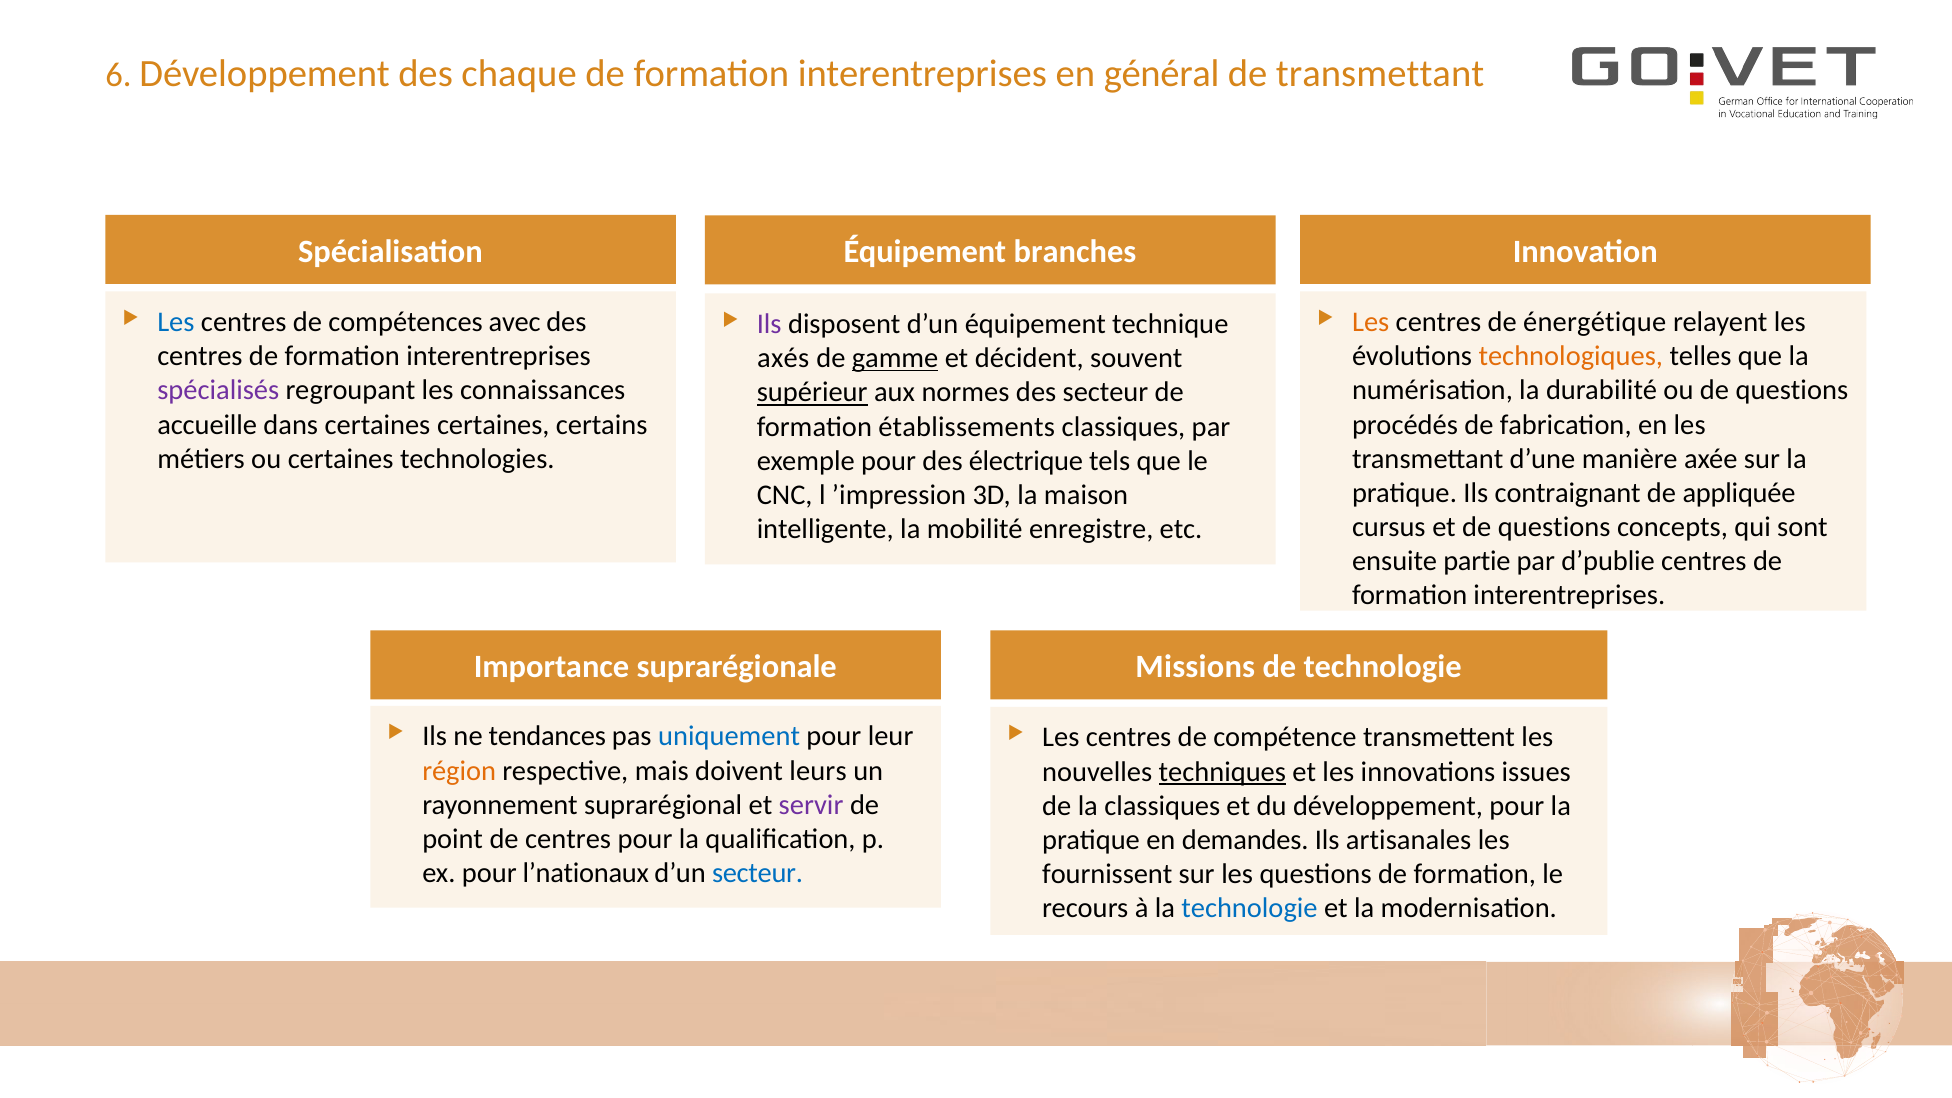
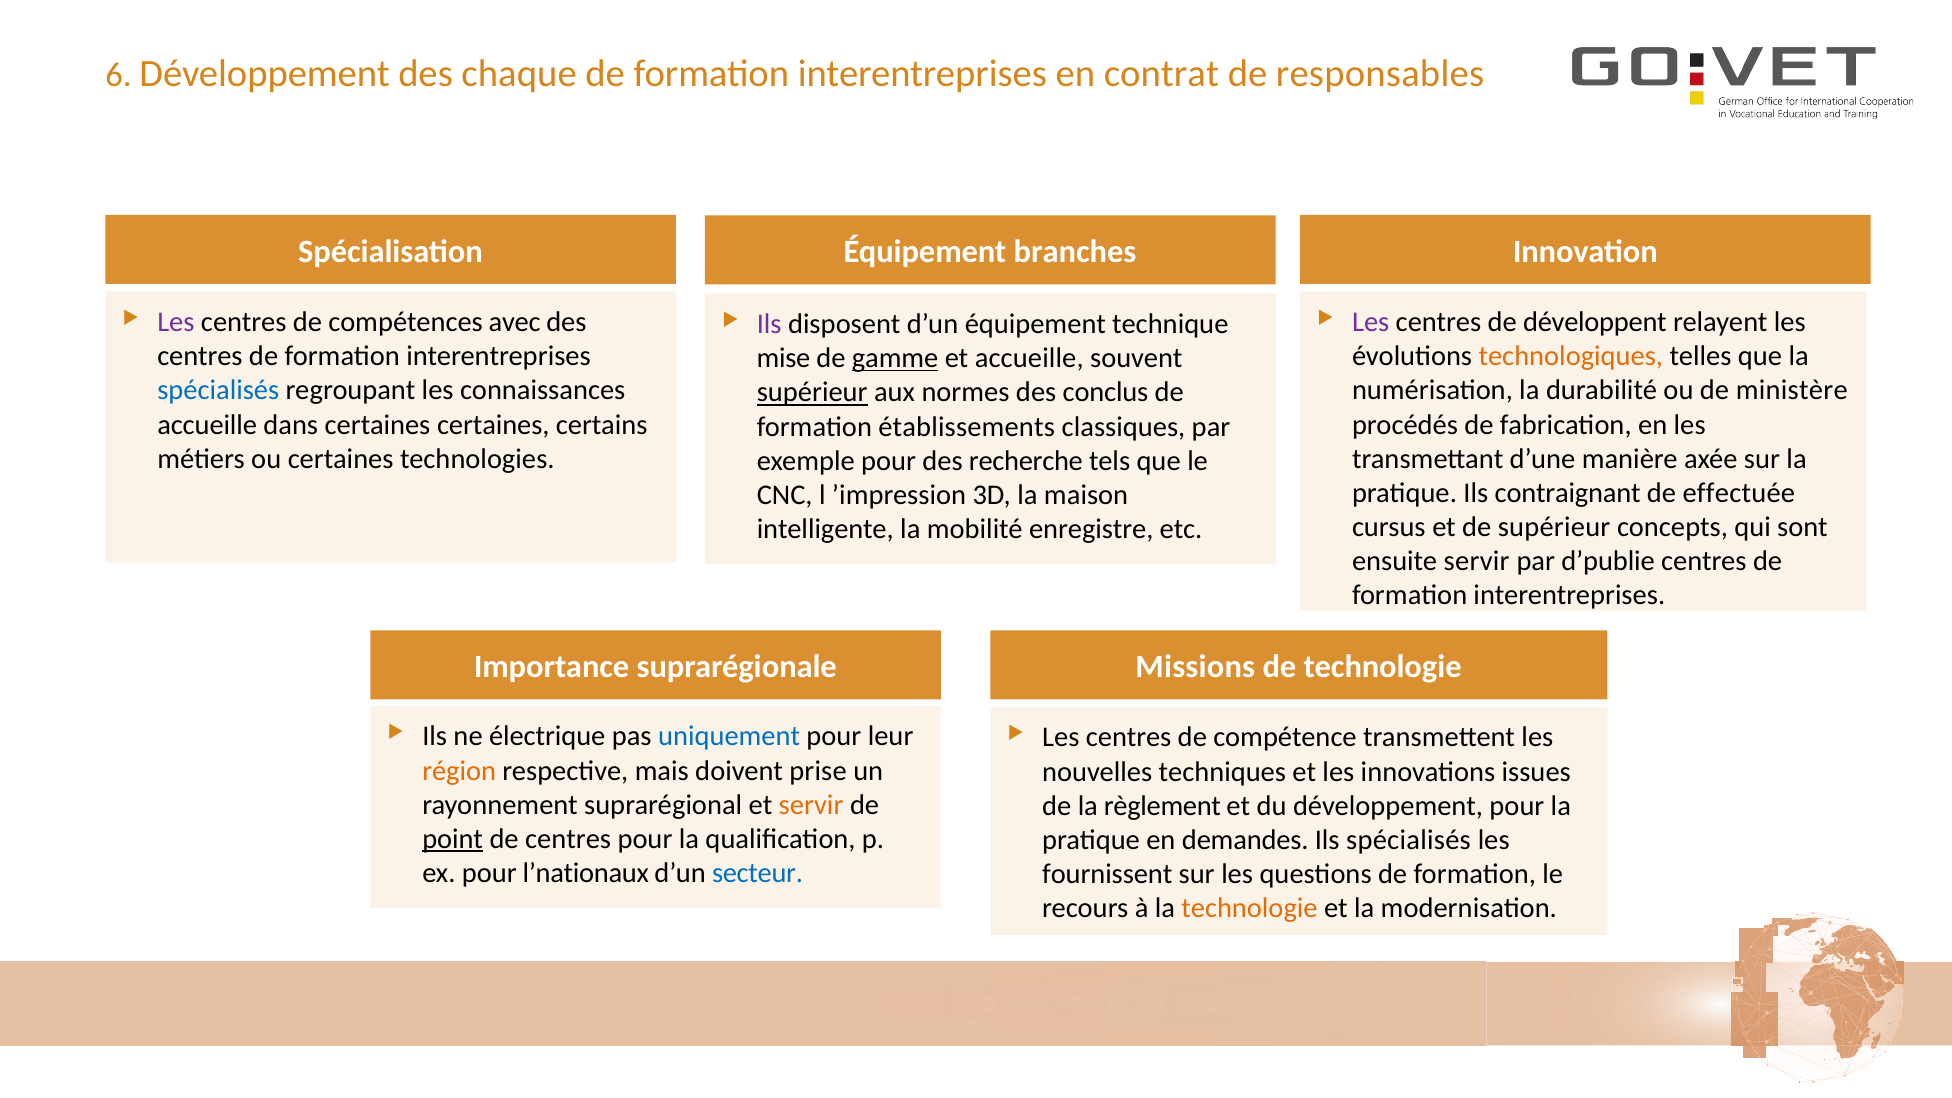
général: général -> contrat
de transmettant: transmettant -> responsables
Les at (176, 322) colour: blue -> purple
Les at (1371, 322) colour: orange -> purple
énergétique: énergétique -> développent
axés: axés -> mise
et décident: décident -> accueille
spécialisés at (218, 390) colour: purple -> blue
ou de questions: questions -> ministère
des secteur: secteur -> conclus
électrique: électrique -> recherche
appliquée: appliquée -> effectuée
et de questions: questions -> supérieur
ensuite partie: partie -> servir
tendances: tendances -> électrique
leurs: leurs -> prise
techniques underline: present -> none
servir at (811, 805) colour: purple -> orange
la classiques: classiques -> règlement
point underline: none -> present
Ils artisanales: artisanales -> spécialisés
technologie at (1249, 908) colour: blue -> orange
